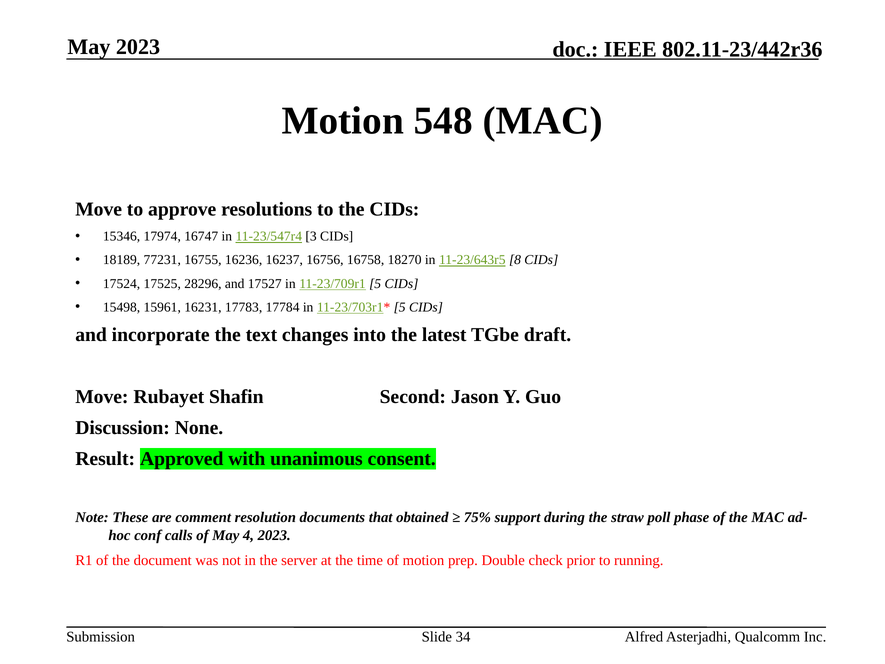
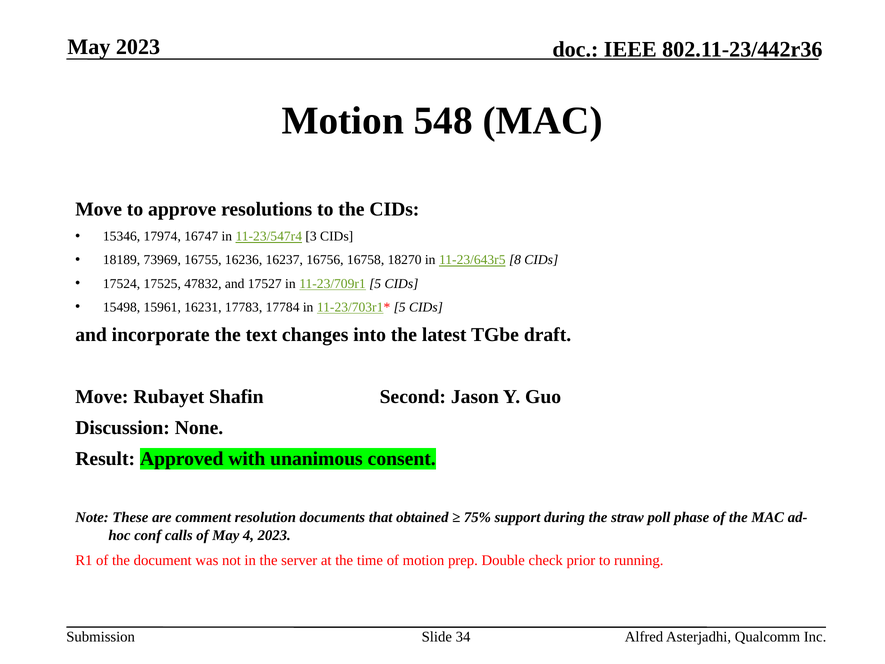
77231: 77231 -> 73969
28296: 28296 -> 47832
